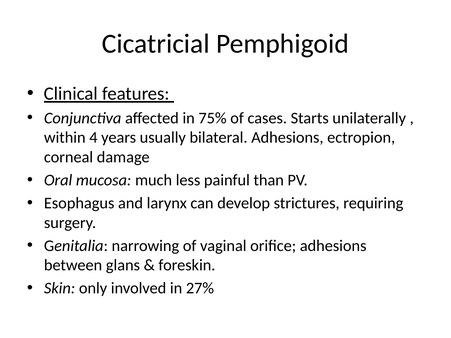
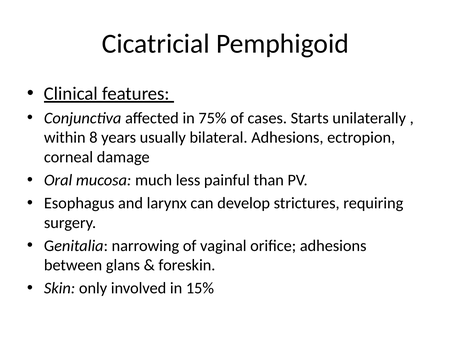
4: 4 -> 8
27%: 27% -> 15%
